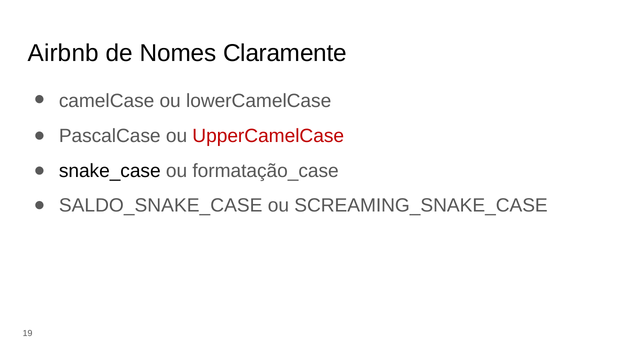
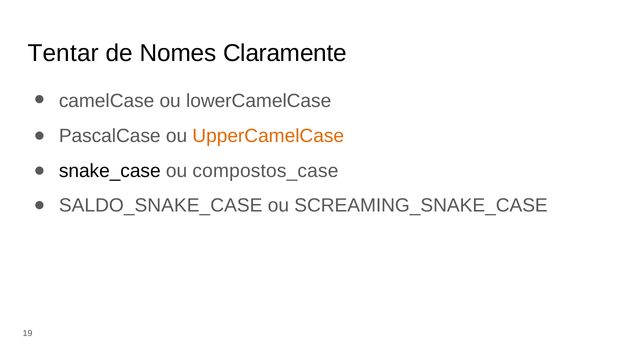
Airbnb: Airbnb -> Tentar
UpperCamelCase colour: red -> orange
formatação_case: formatação_case -> compostos_case
